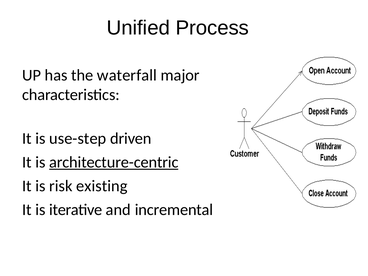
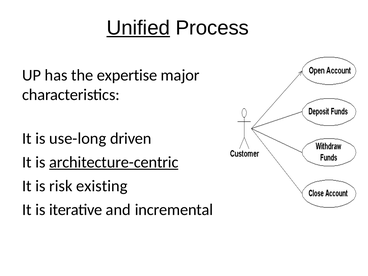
Unified underline: none -> present
waterfall: waterfall -> expertise
use-step: use-step -> use-long
